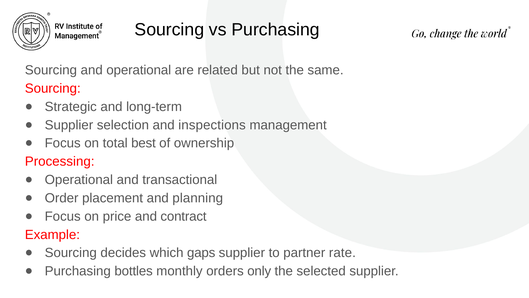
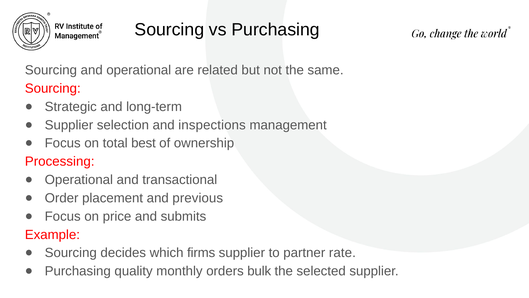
planning: planning -> previous
contract: contract -> submits
gaps: gaps -> firms
bottles: bottles -> quality
only: only -> bulk
